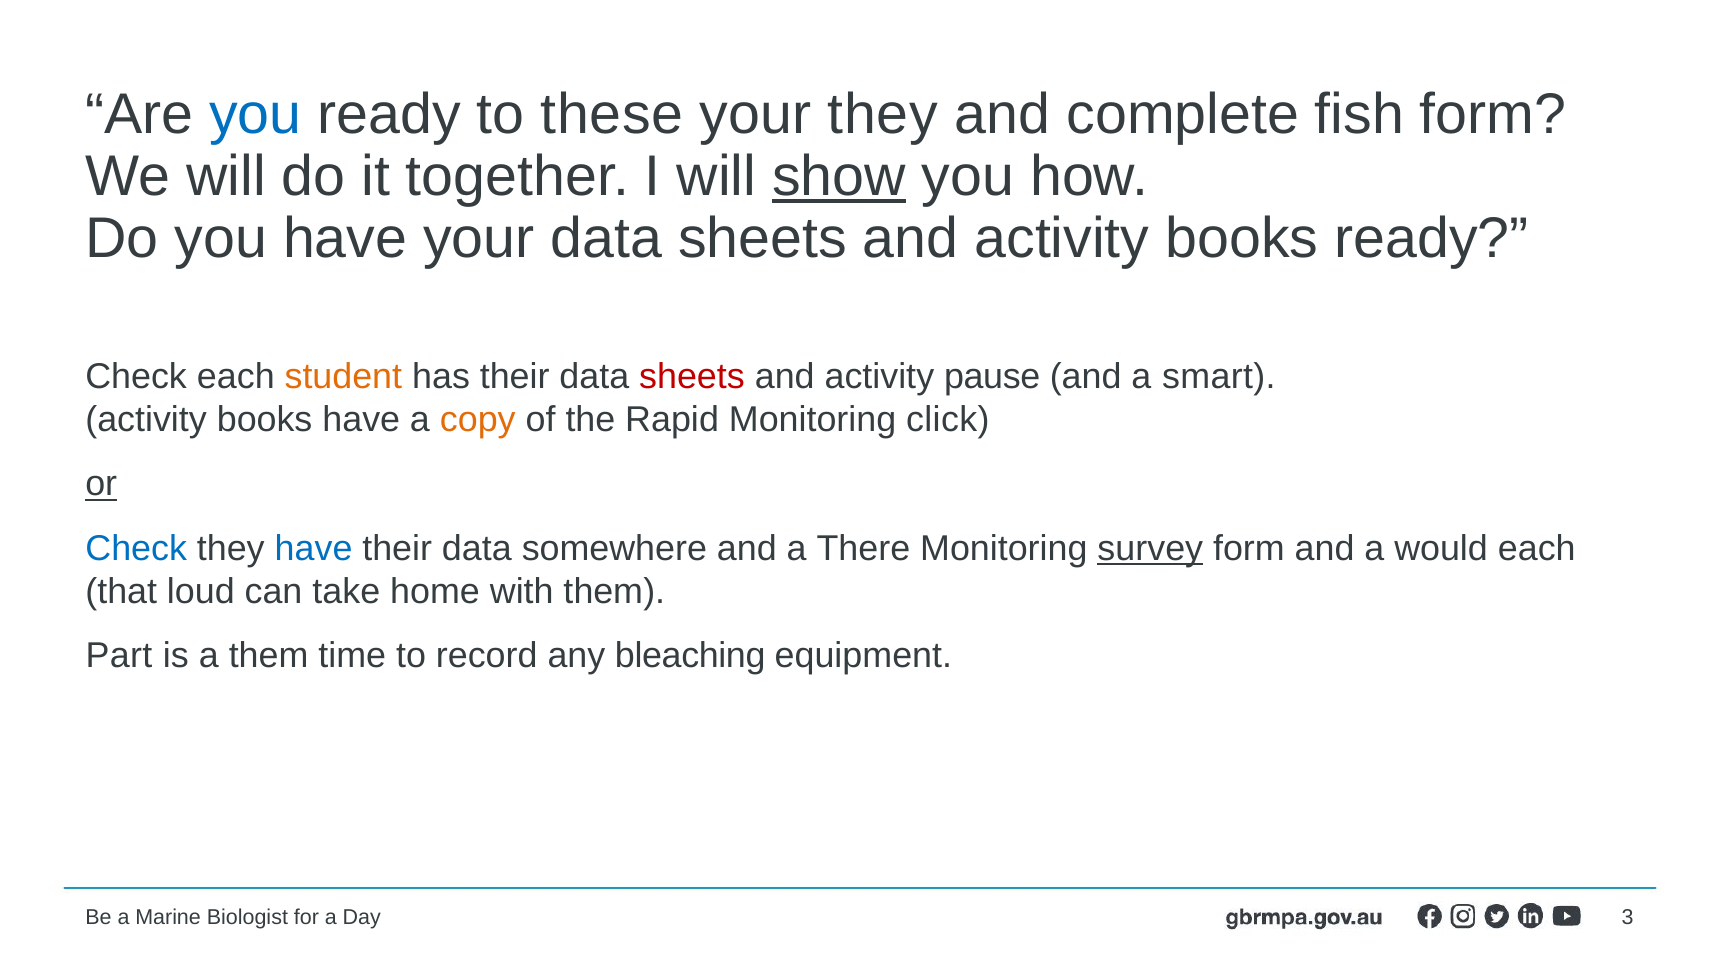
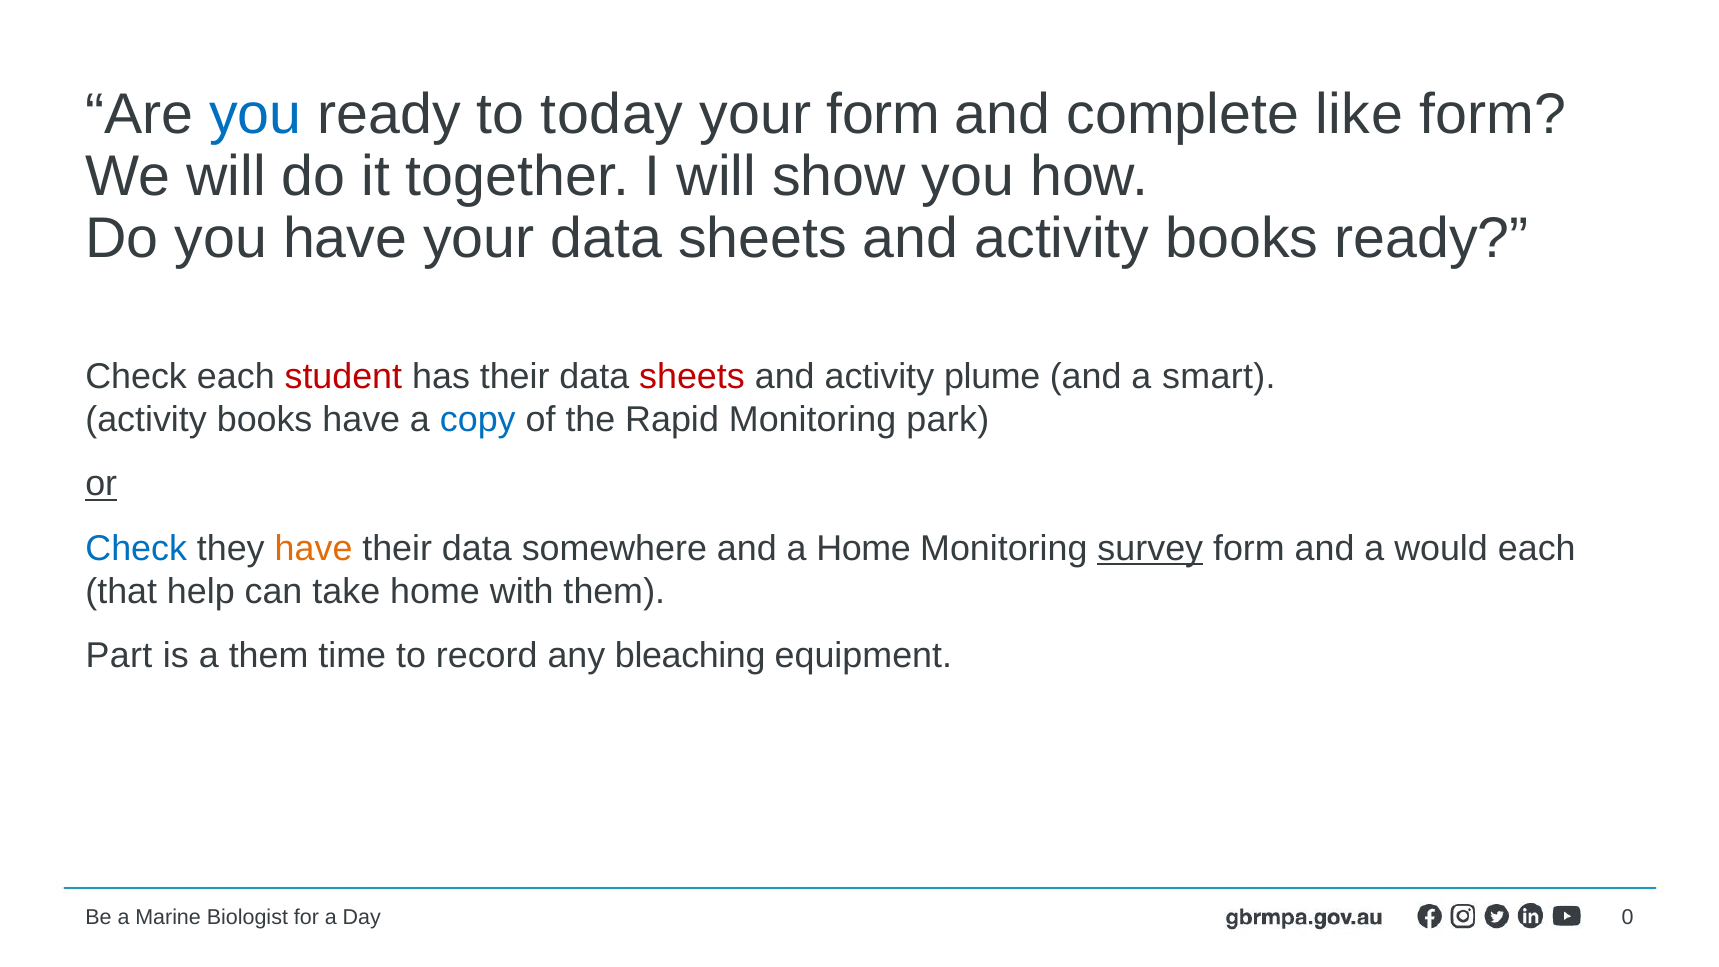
these: these -> today
your they: they -> form
fish: fish -> like
show underline: present -> none
student colour: orange -> red
pause: pause -> plume
copy colour: orange -> blue
click: click -> park
have at (314, 548) colour: blue -> orange
a There: There -> Home
loud: loud -> help
3: 3 -> 0
